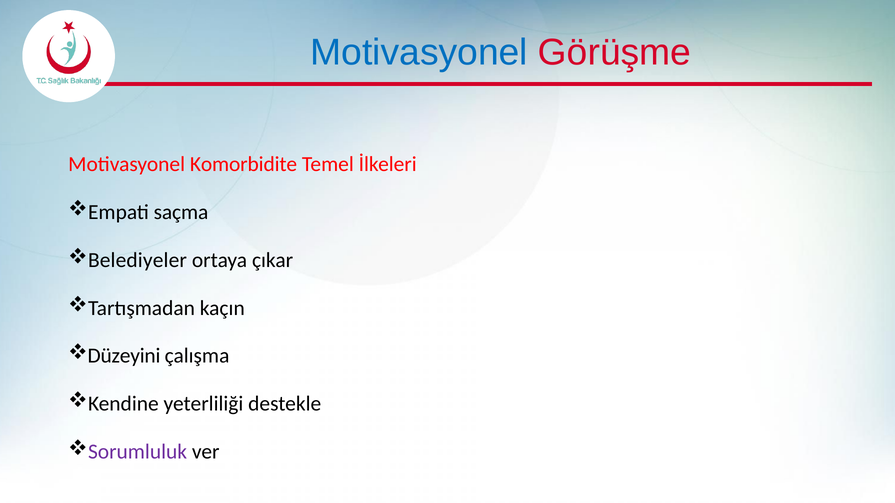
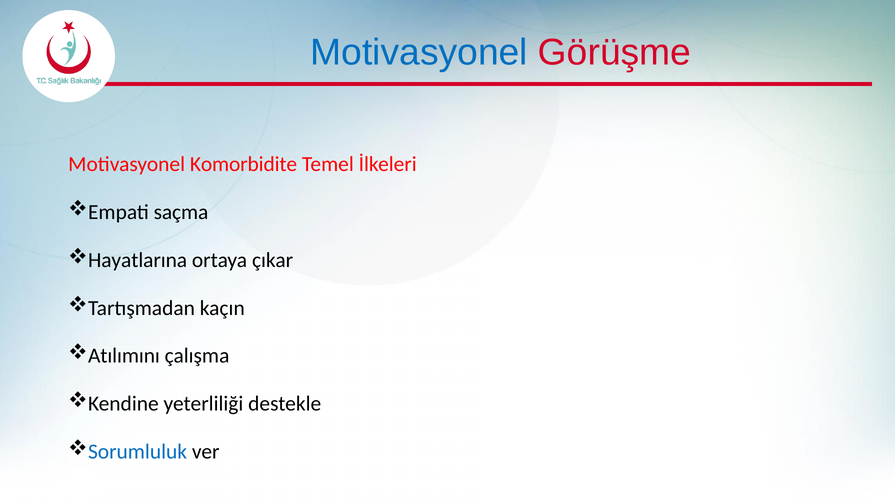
Belediyeler: Belediyeler -> Hayatlarına
Düzeyini: Düzeyini -> Atılımını
Sorumluluk colour: purple -> blue
